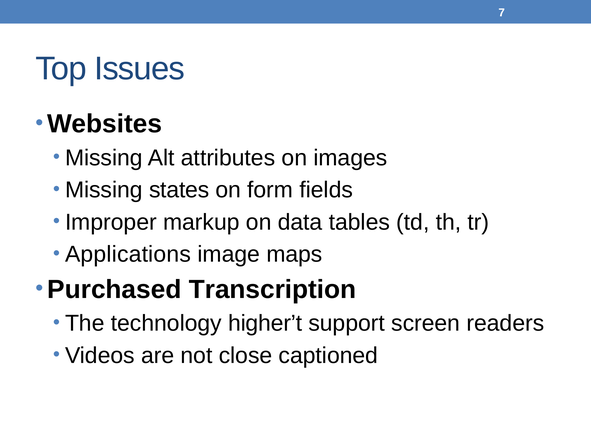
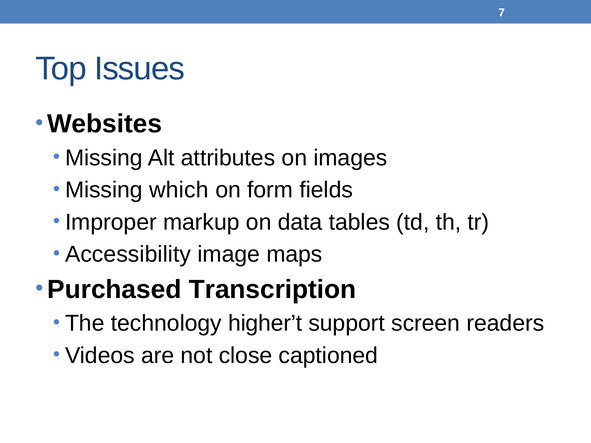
states: states -> which
Applications: Applications -> Accessibility
